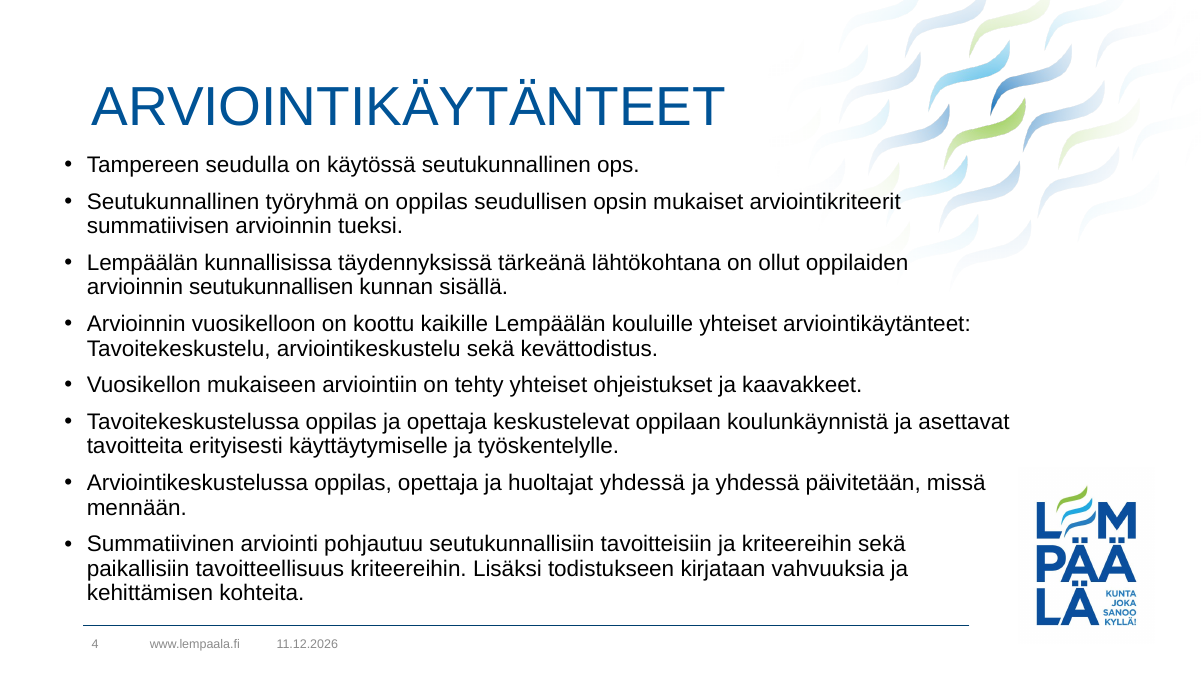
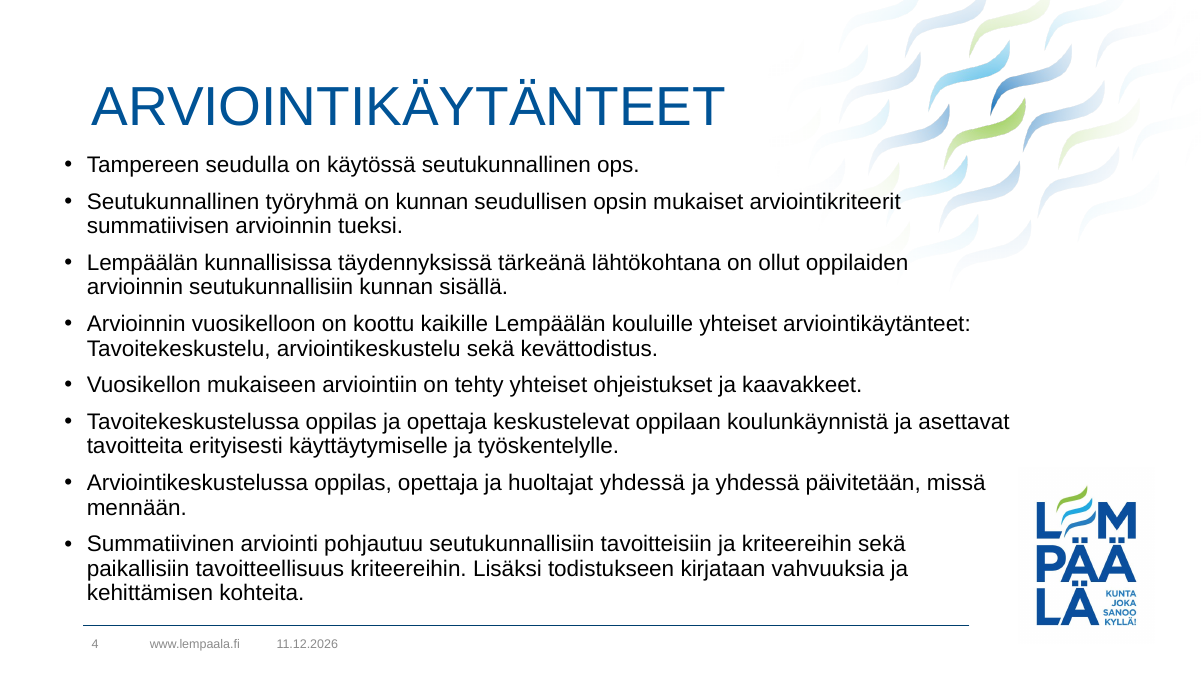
on oppilas: oppilas -> kunnan
arvioinnin seutukunnallisen: seutukunnallisen -> seutukunnallisiin
